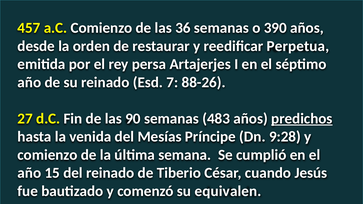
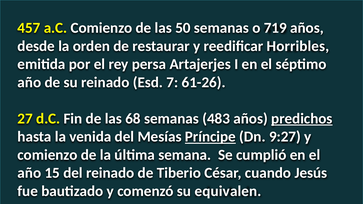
36: 36 -> 50
390: 390 -> 719
Perpetua: Perpetua -> Horribles
88-26: 88-26 -> 61-26
90: 90 -> 68
Príncipe underline: none -> present
9:28: 9:28 -> 9:27
